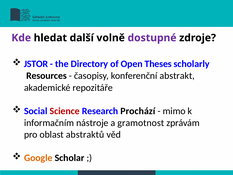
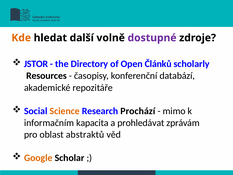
Kde colour: purple -> orange
Theses: Theses -> Článků
abstrakt: abstrakt -> databází
Science colour: red -> orange
nástroje: nástroje -> kapacita
gramotnost: gramotnost -> prohledávat
